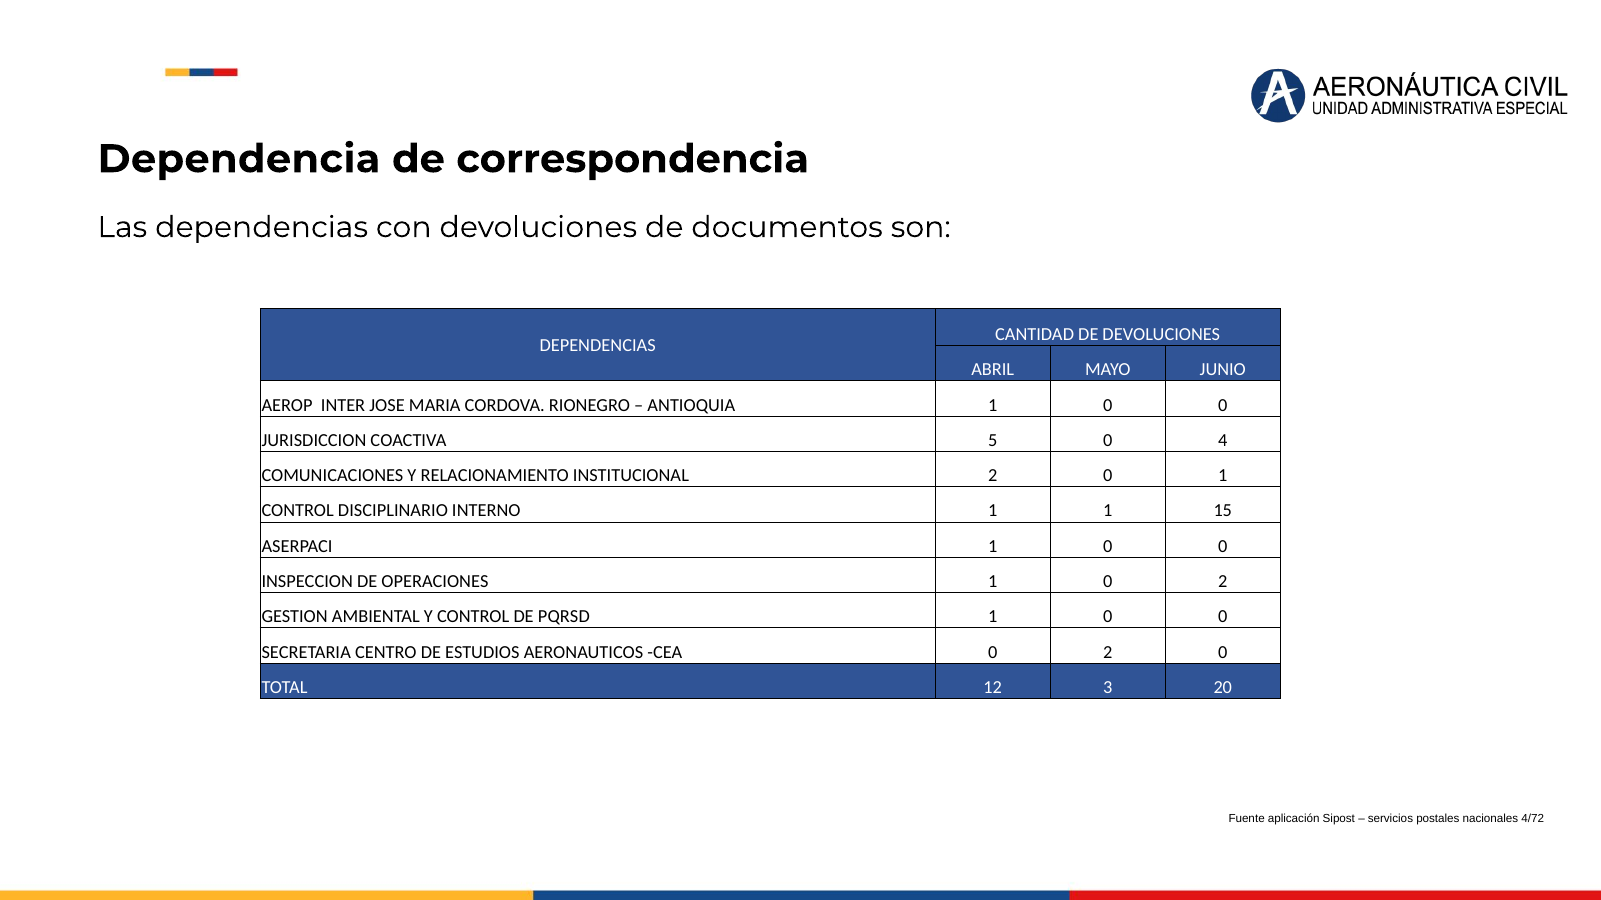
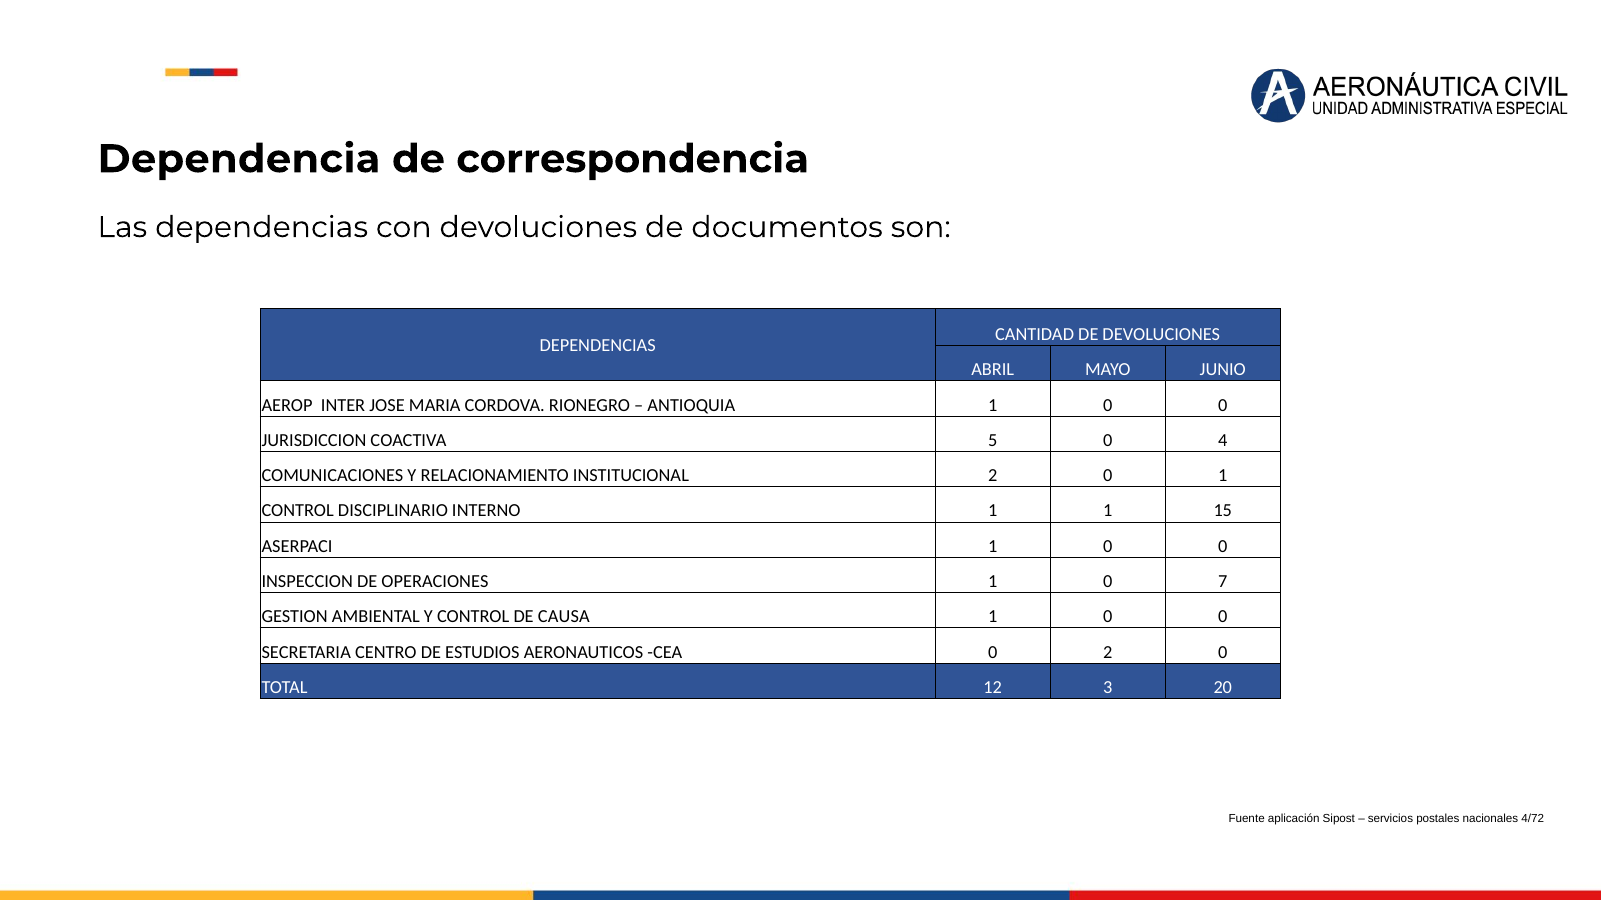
1 0 2: 2 -> 7
PQRSD: PQRSD -> CAUSA
